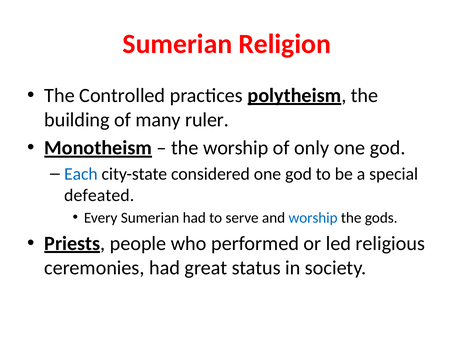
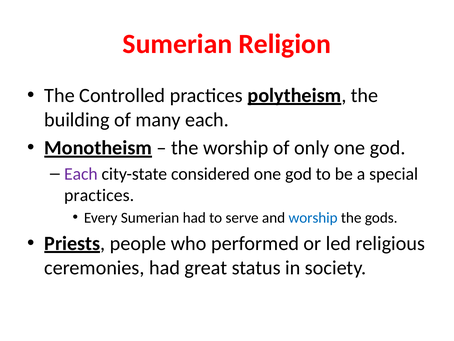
many ruler: ruler -> each
Each at (81, 174) colour: blue -> purple
defeated at (99, 195): defeated -> practices
